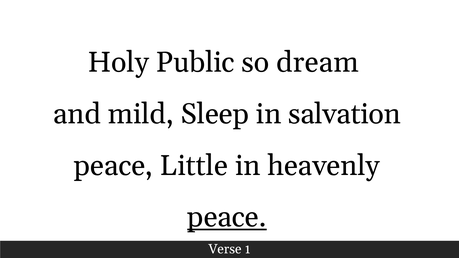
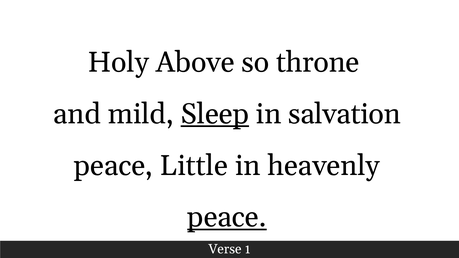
Public: Public -> Above
dream: dream -> throne
Sleep underline: none -> present
